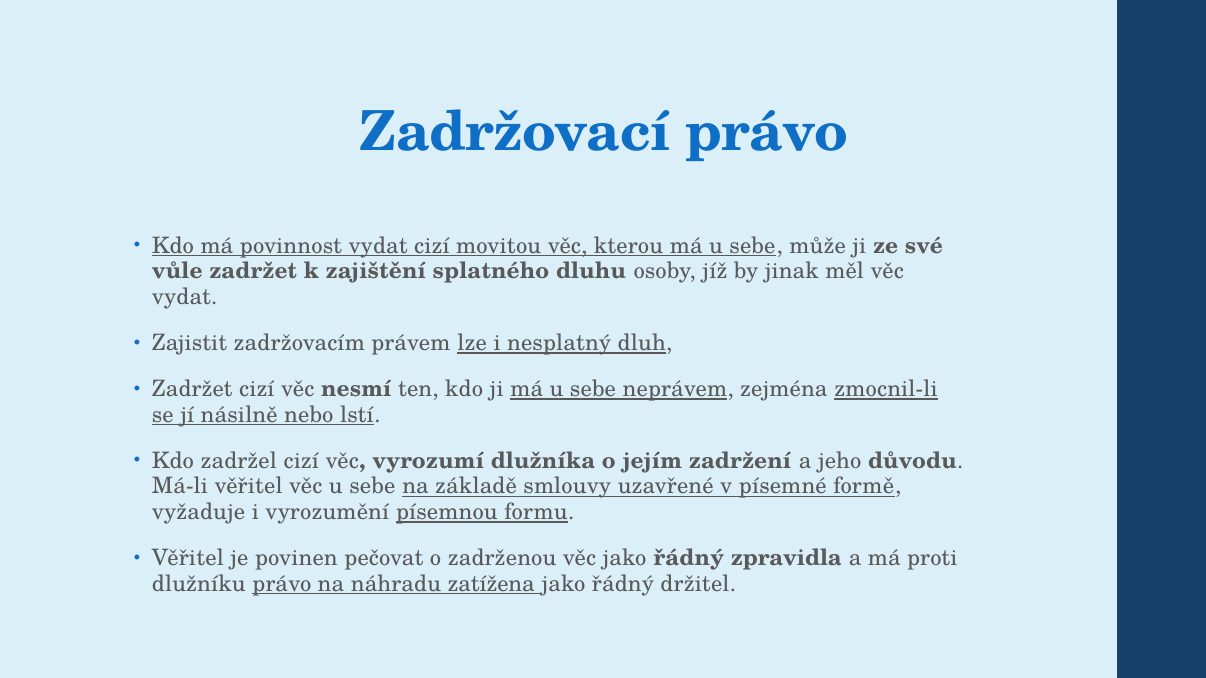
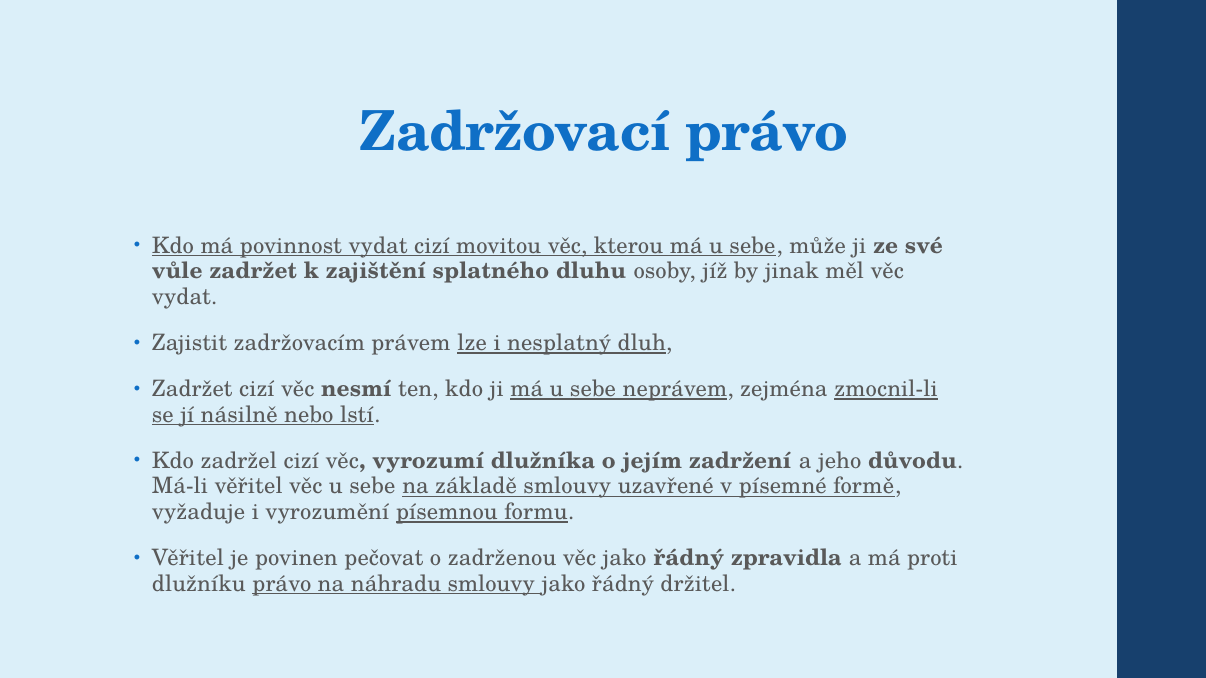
náhradu zatížena: zatížena -> smlouvy
